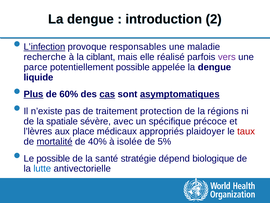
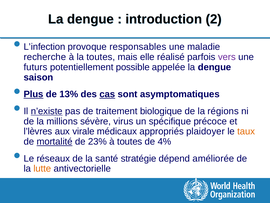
L’infection underline: present -> none
la ciblant: ciblant -> toutes
parce: parce -> futurs
liquide: liquide -> saison
60%: 60% -> 13%
asymptomatiques underline: present -> none
n’existe underline: none -> present
protection: protection -> biologique
spatiale: spatiale -> millions
avec: avec -> virus
place: place -> virale
taux colour: red -> orange
40%: 40% -> 23%
à isolée: isolée -> toutes
5%: 5% -> 4%
Le possible: possible -> réseaux
biologique: biologique -> améliorée
lutte colour: blue -> orange
